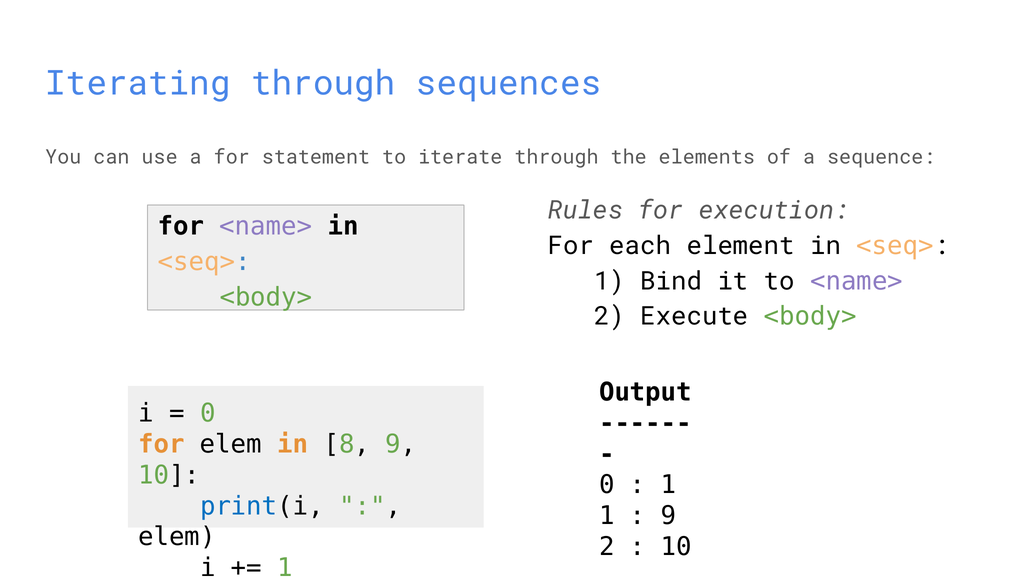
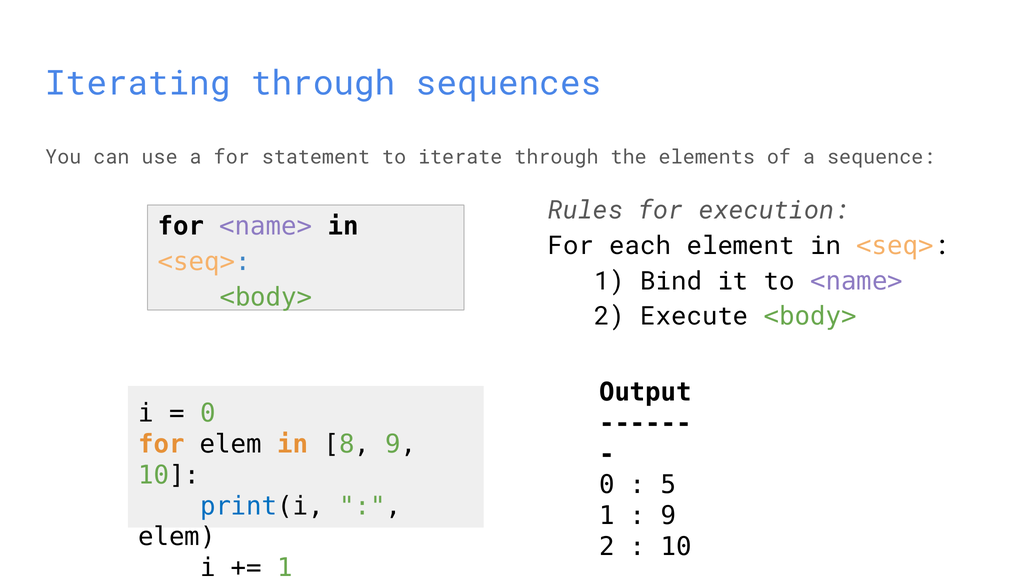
1 at (669, 485): 1 -> 5
